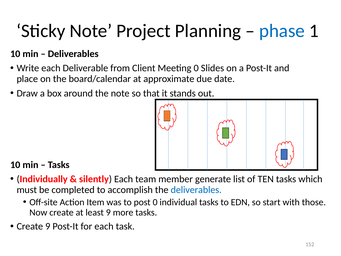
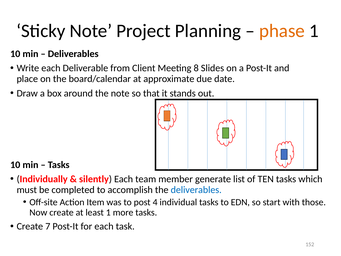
phase colour: blue -> orange
Meeting 0: 0 -> 8
post 0: 0 -> 4
least 9: 9 -> 1
Create 9: 9 -> 7
